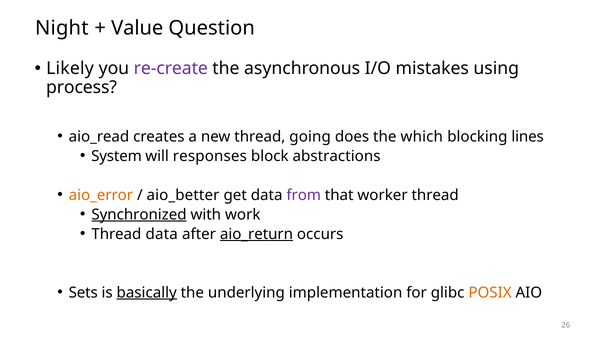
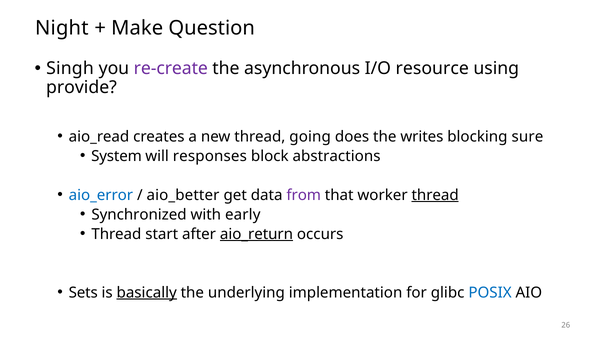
Value: Value -> Make
Likely: Likely -> Singh
mistakes: mistakes -> resource
process: process -> provide
which: which -> writes
lines: lines -> sure
aio_error colour: orange -> blue
thread at (435, 195) underline: none -> present
Synchronized underline: present -> none
work: work -> early
Thread data: data -> start
POSIX colour: orange -> blue
